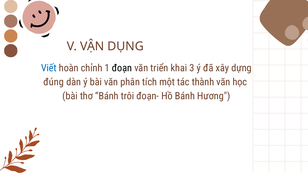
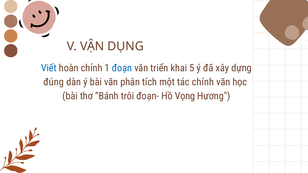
đoạn colour: black -> blue
3: 3 -> 5
thành: thành -> chính
Hồ Bánh: Bánh -> Vọng
